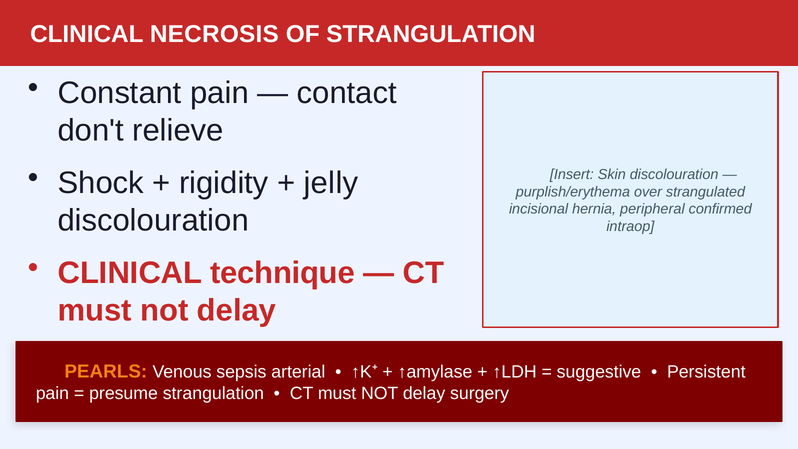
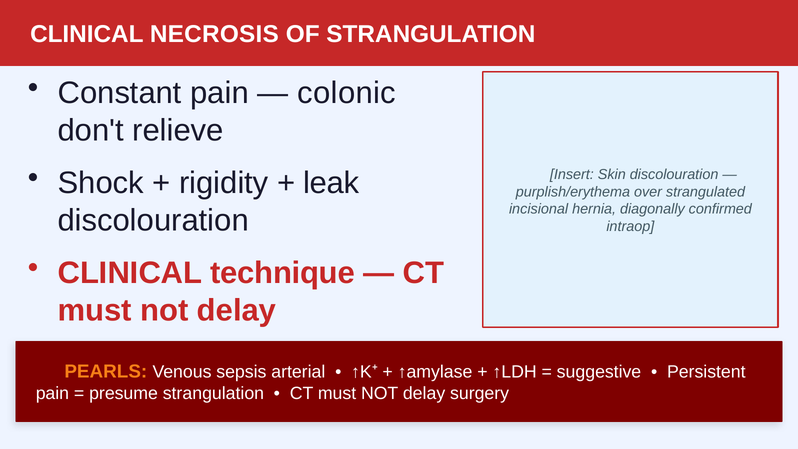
contact: contact -> colonic
jelly: jelly -> leak
peripheral: peripheral -> diagonally
